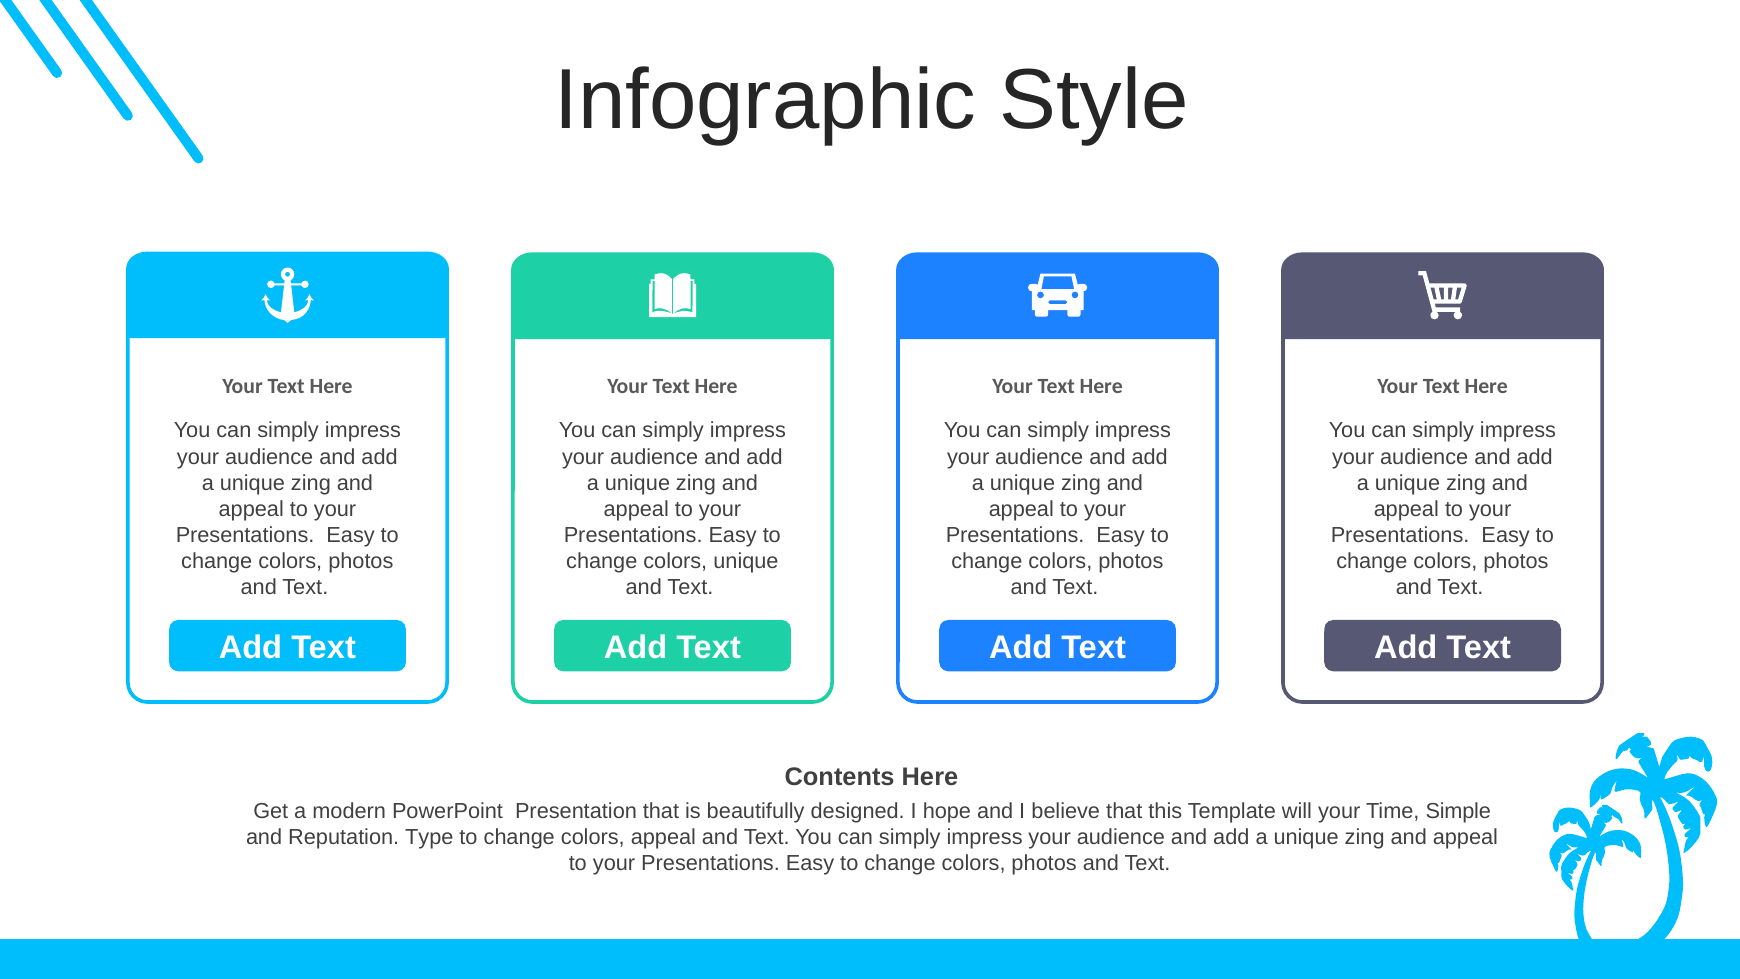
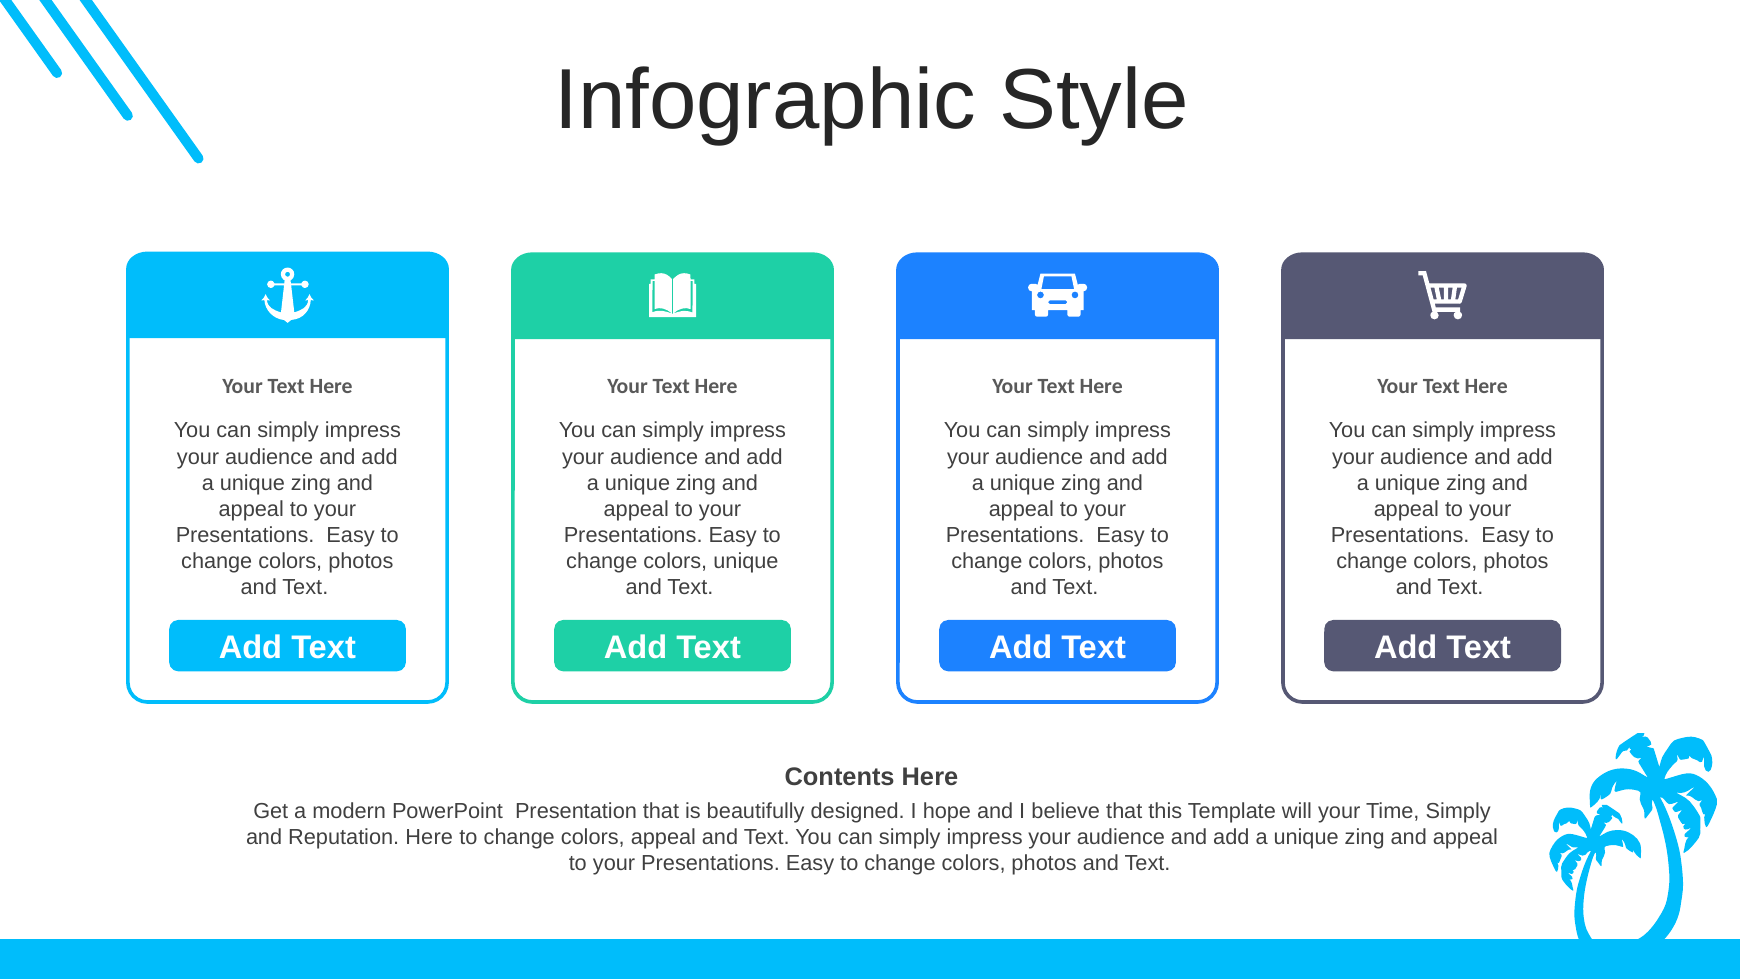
Time Simple: Simple -> Simply
Reputation Type: Type -> Here
